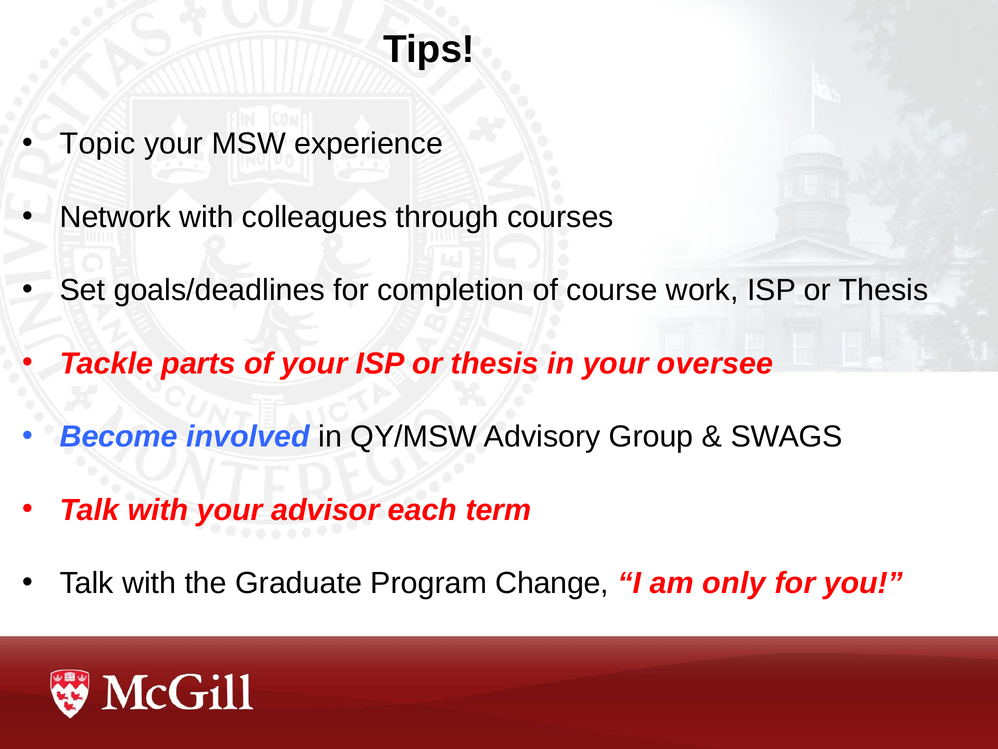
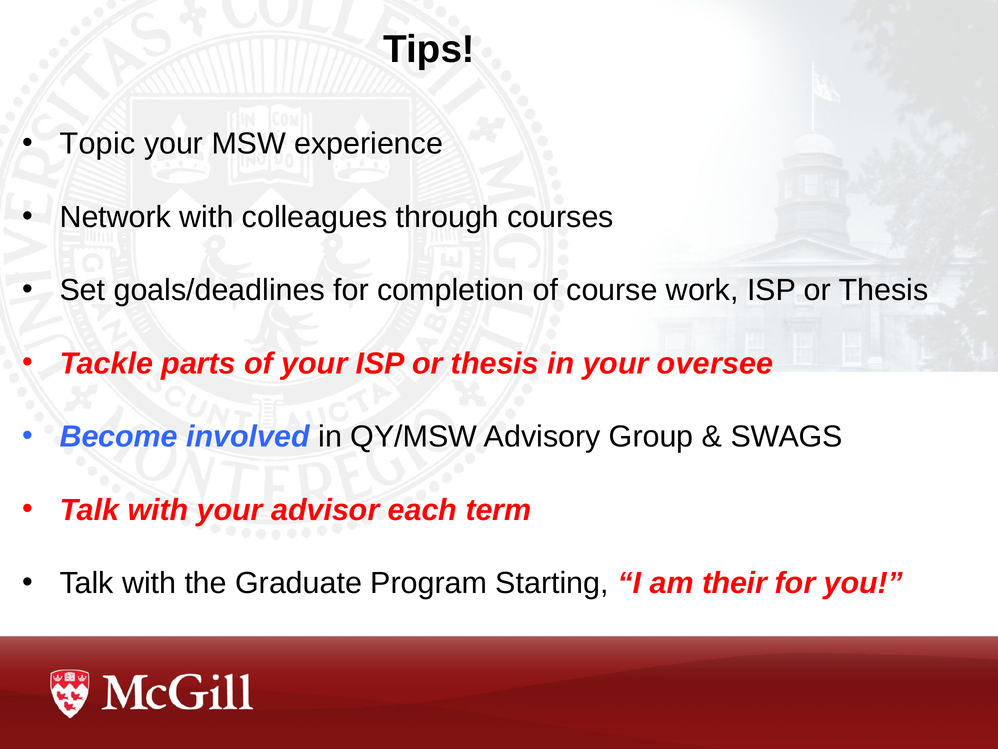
Change: Change -> Starting
only: only -> their
